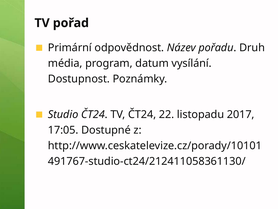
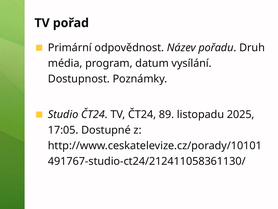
22: 22 -> 89
2017: 2017 -> 2025
